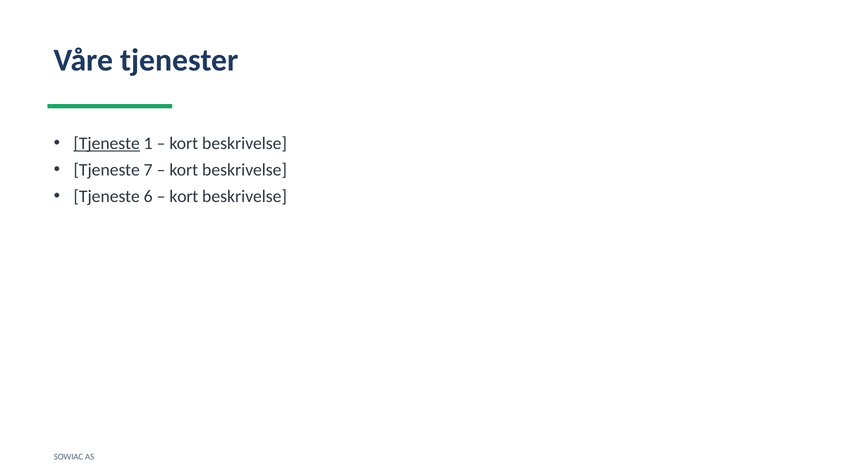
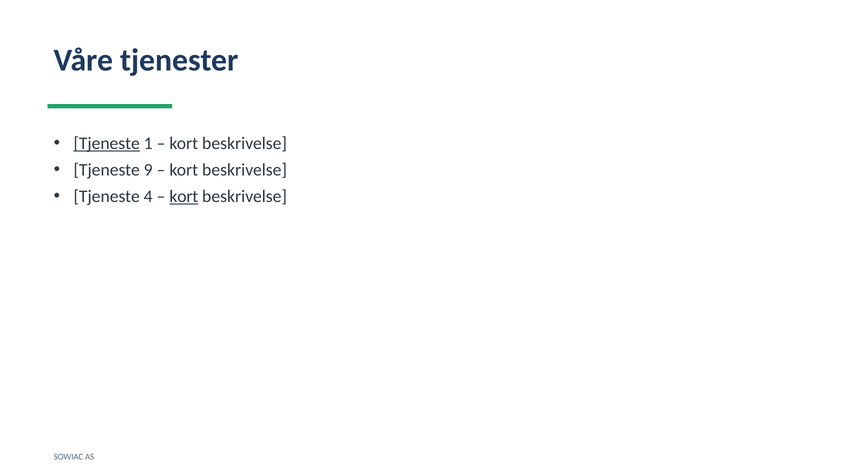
7: 7 -> 9
6: 6 -> 4
kort at (184, 196) underline: none -> present
